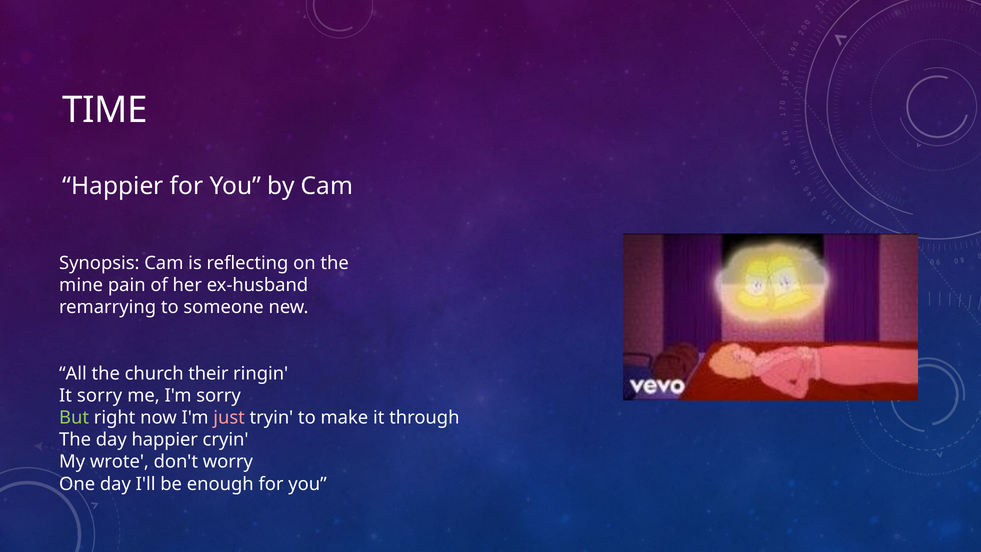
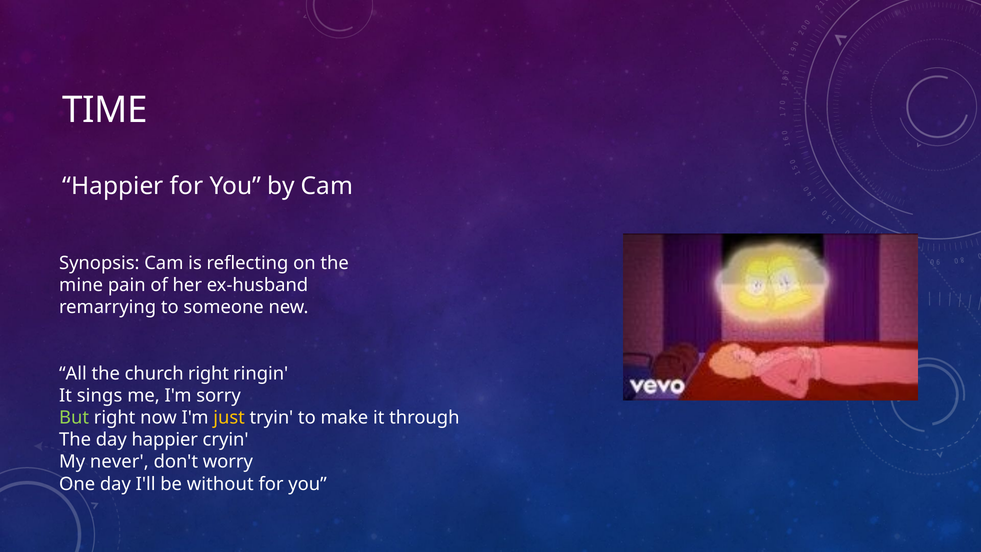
church their: their -> right
It sorry: sorry -> sings
just colour: pink -> yellow
wrote: wrote -> never
enough: enough -> without
